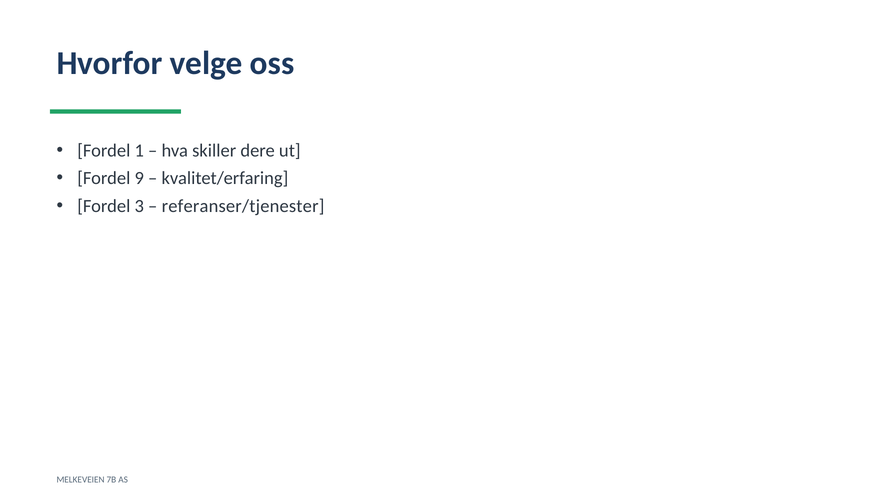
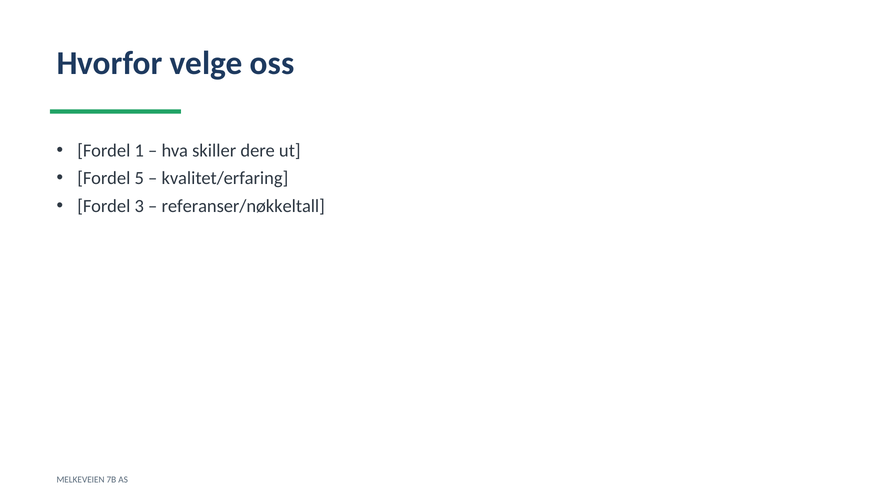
9: 9 -> 5
referanser/tjenester: referanser/tjenester -> referanser/nøkkeltall
